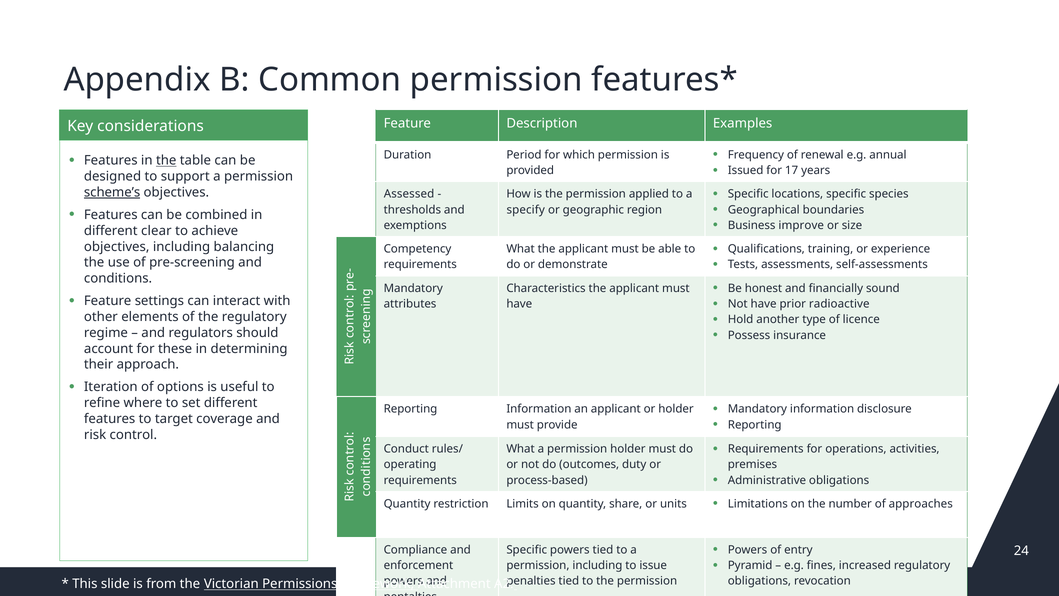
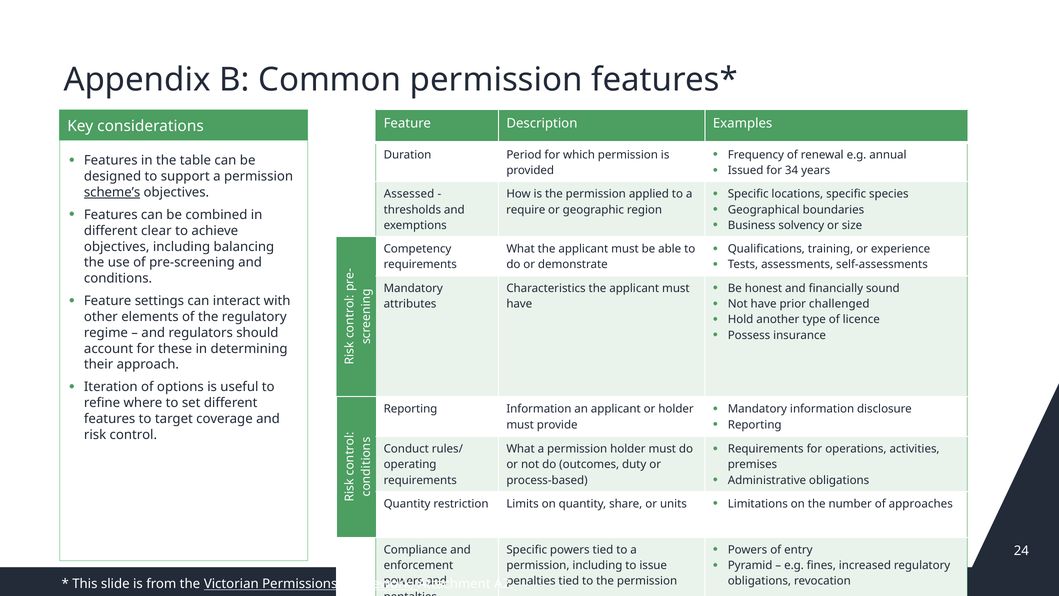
the at (166, 160) underline: present -> none
17: 17 -> 34
specify: specify -> require
improve: improve -> solvency
radioactive: radioactive -> challenged
